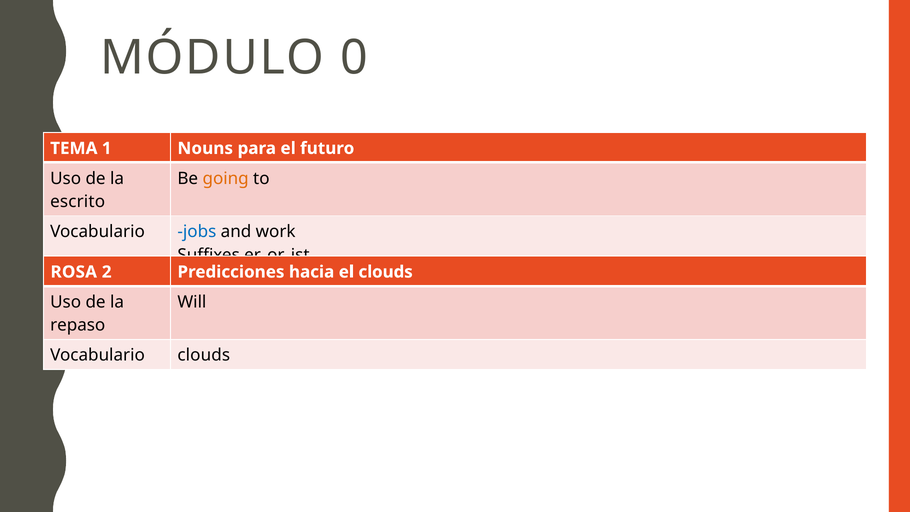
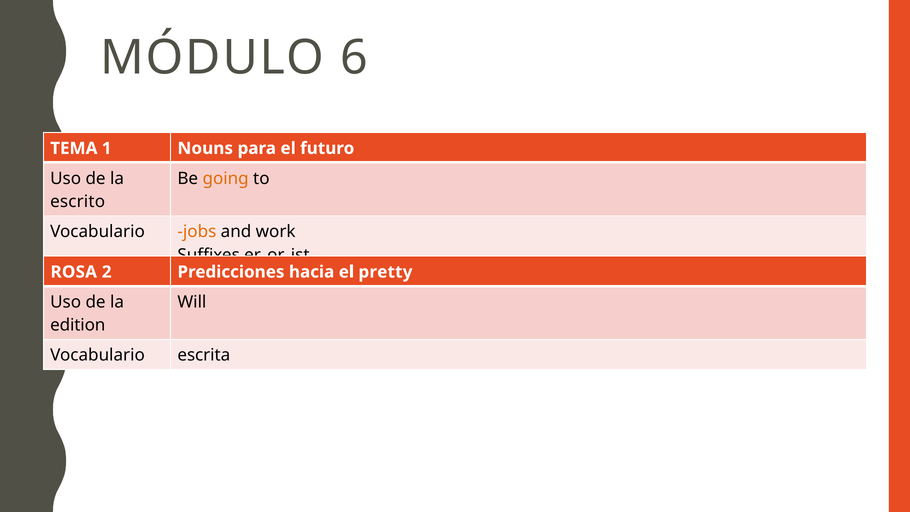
0: 0 -> 6
jobs colour: blue -> orange
el clouds: clouds -> pretty
repaso: repaso -> edition
Vocabulario clouds: clouds -> escrita
